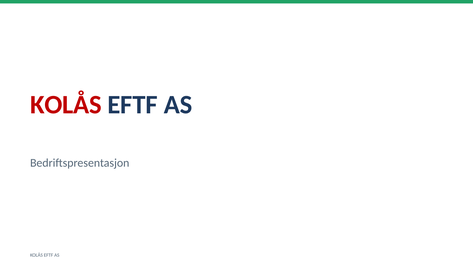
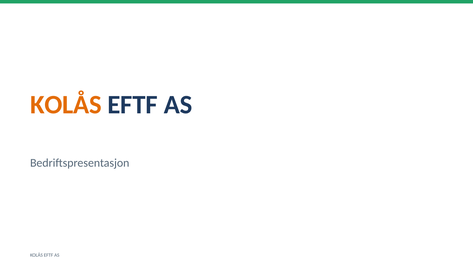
KOLÅS at (66, 105) colour: red -> orange
